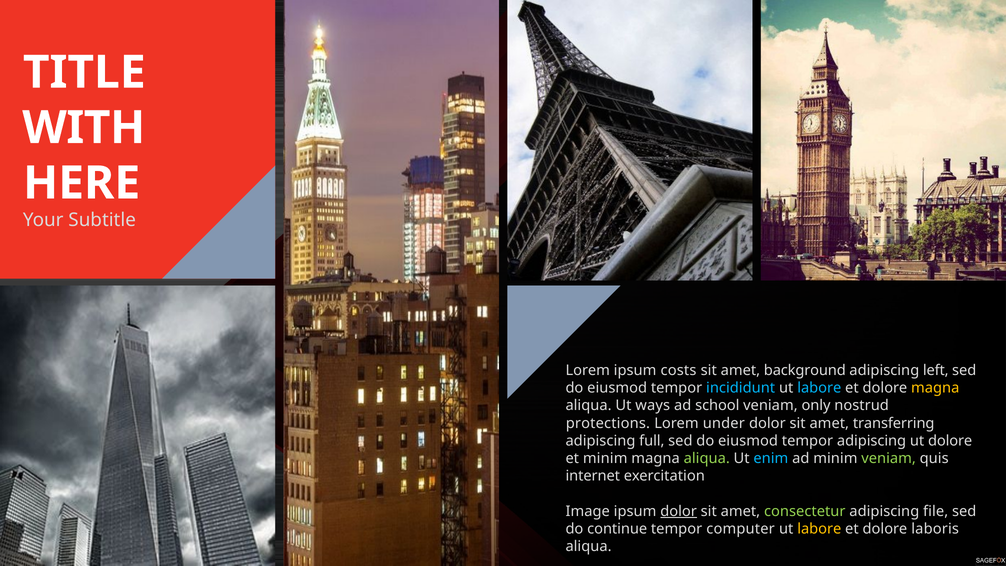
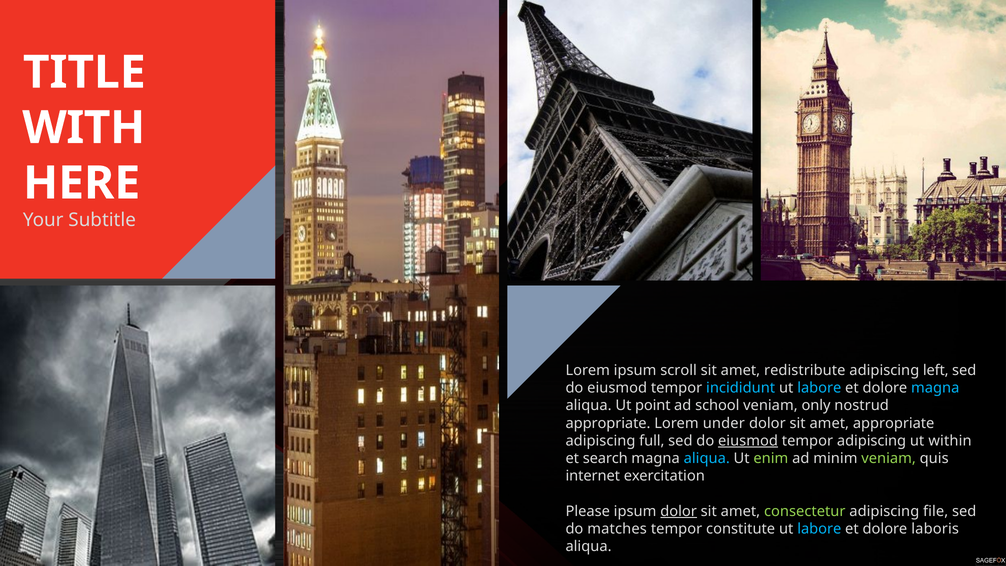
costs: costs -> scroll
background: background -> redistribute
magna at (935, 388) colour: yellow -> light blue
ways: ways -> point
protections at (608, 423): protections -> appropriate
amet transferring: transferring -> appropriate
eiusmod at (748, 441) underline: none -> present
ut dolore: dolore -> within
et minim: minim -> search
aliqua at (707, 458) colour: light green -> light blue
enim colour: light blue -> light green
Image: Image -> Please
continue: continue -> matches
computer: computer -> constitute
labore at (819, 529) colour: yellow -> light blue
